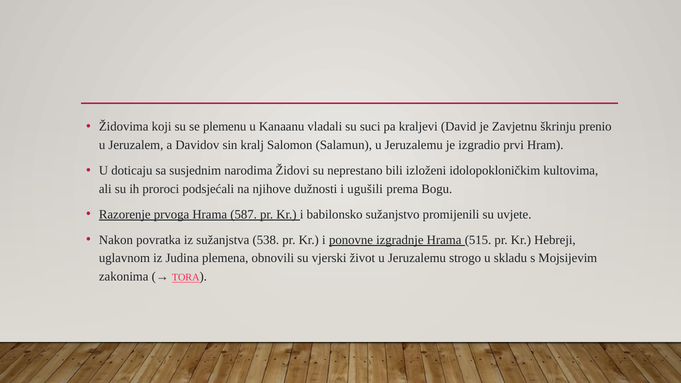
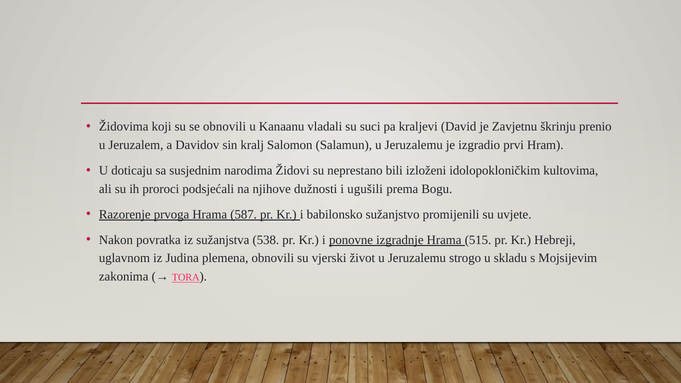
se plemenu: plemenu -> obnovili
